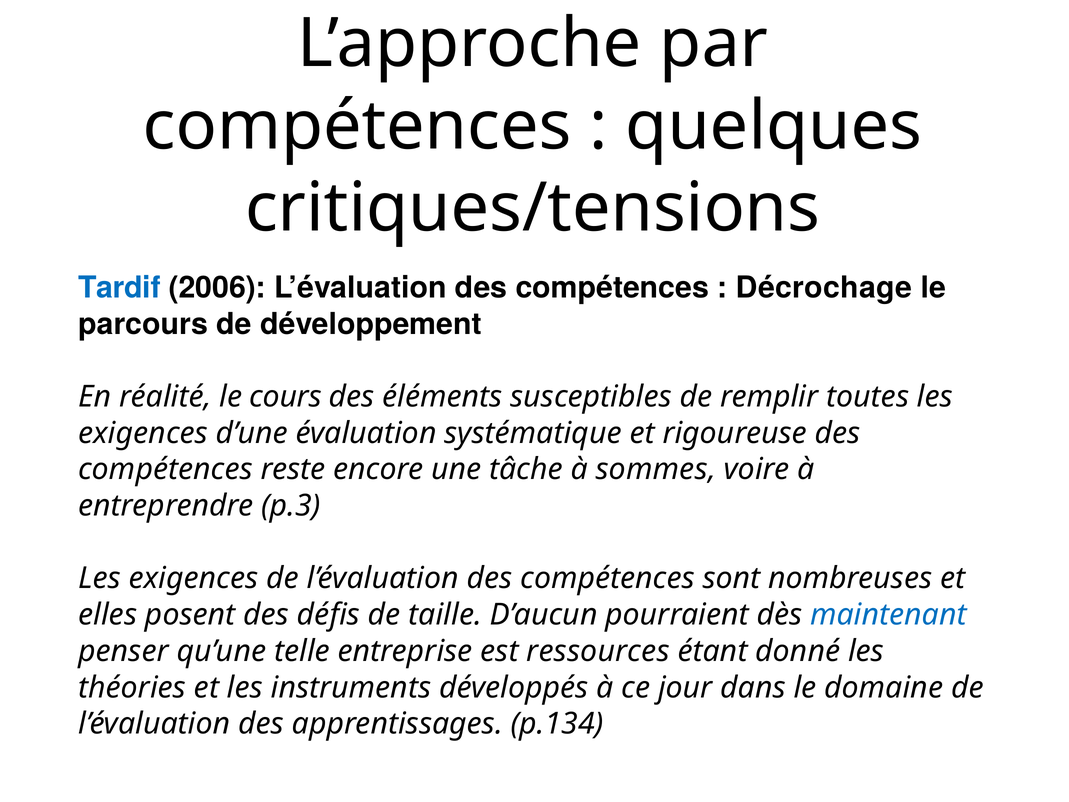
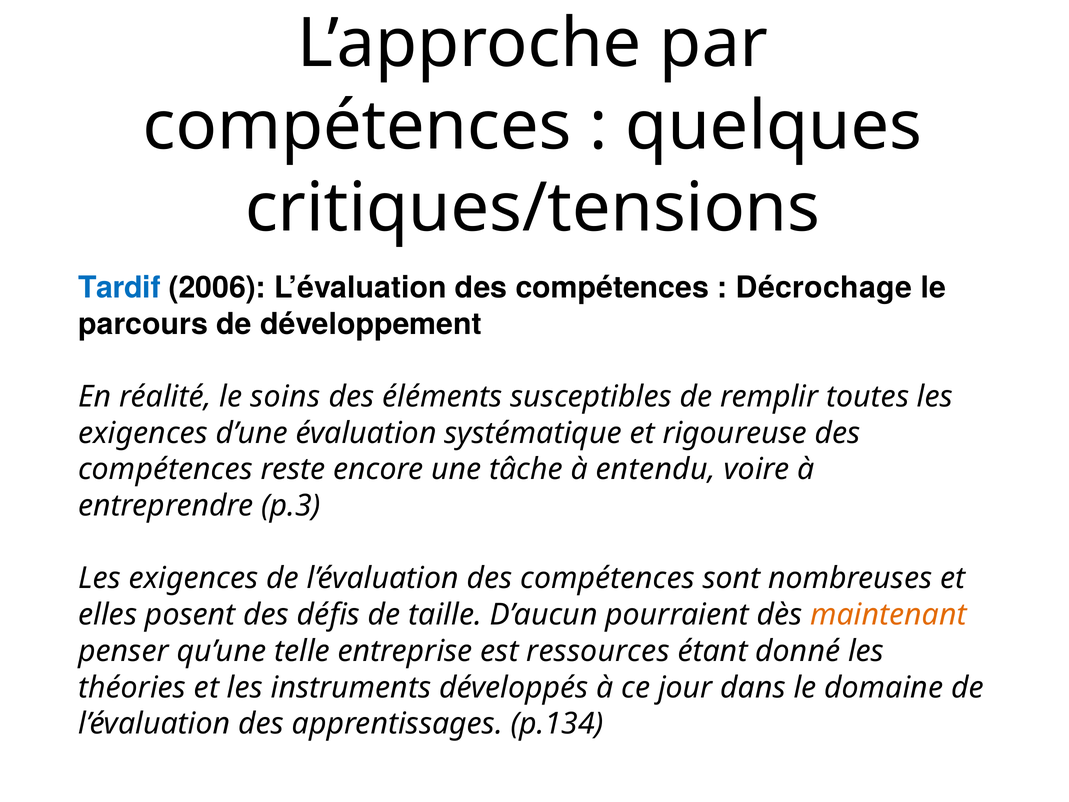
cours: cours -> soins
sommes: sommes -> entendu
maintenant colour: blue -> orange
